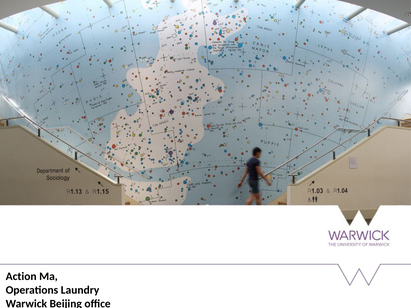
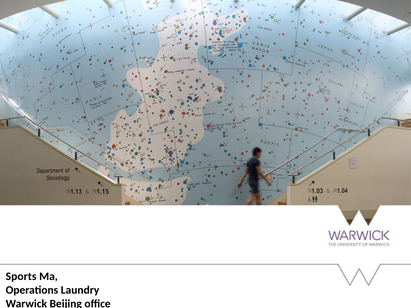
Action: Action -> Sports
